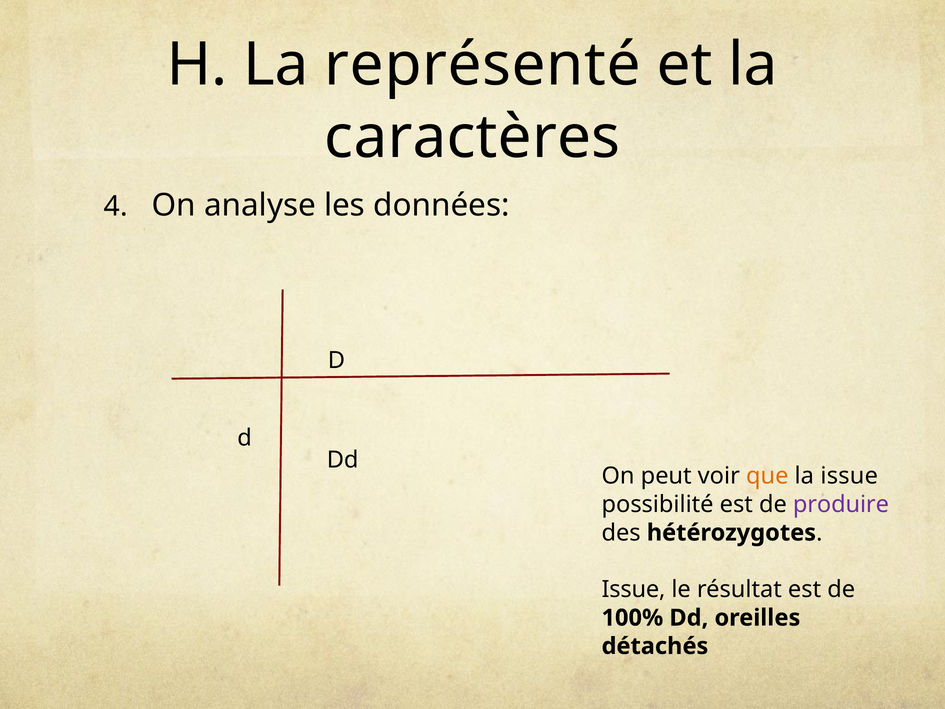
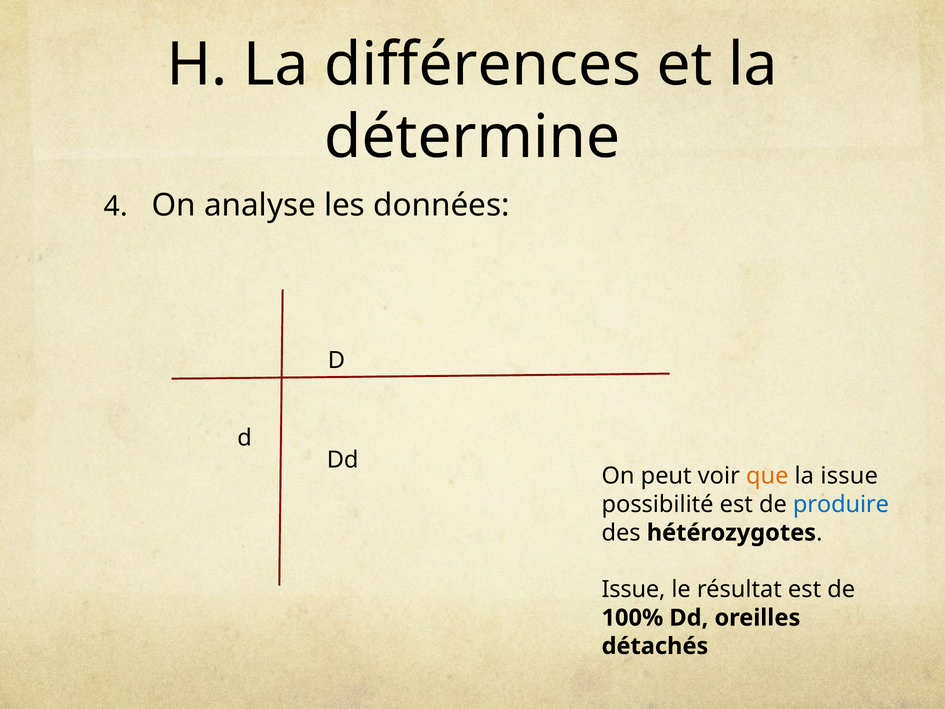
représenté: représenté -> différences
caractères: caractères -> détermine
produire colour: purple -> blue
